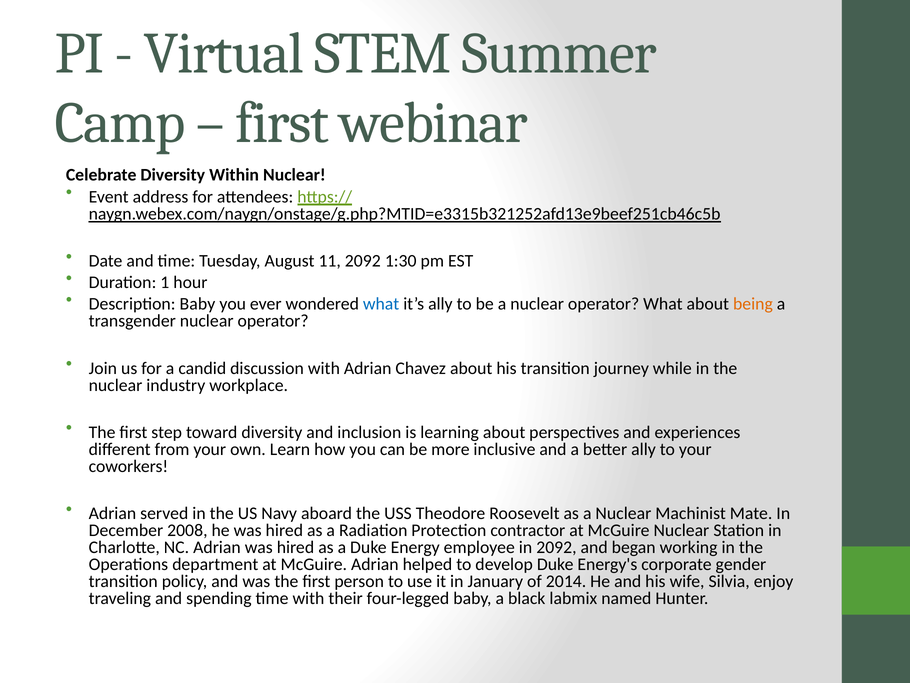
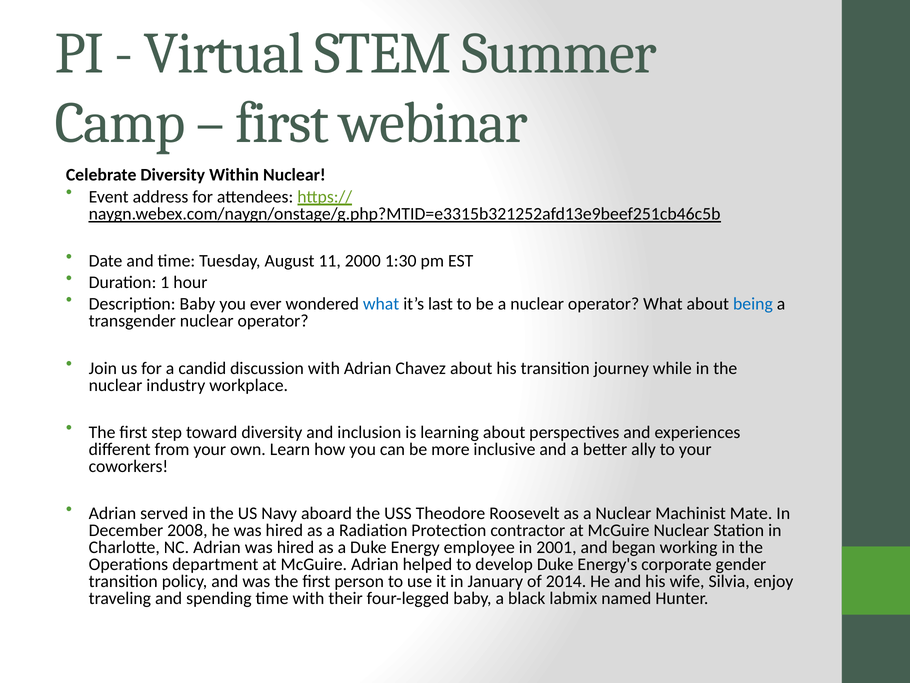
11 2092: 2092 -> 2000
it’s ally: ally -> last
being colour: orange -> blue
in 2092: 2092 -> 2001
